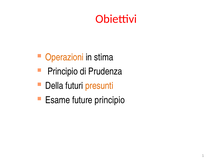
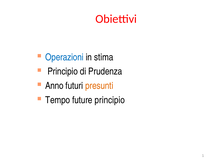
Operazioni colour: orange -> blue
Della: Della -> Anno
Esame: Esame -> Tempo
